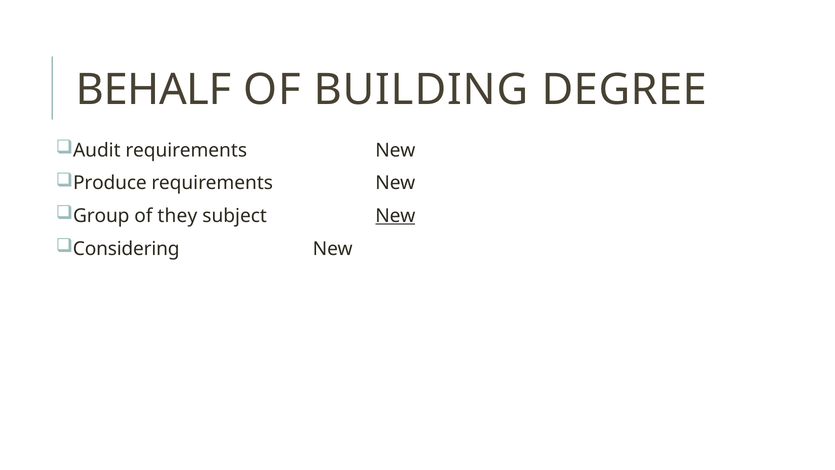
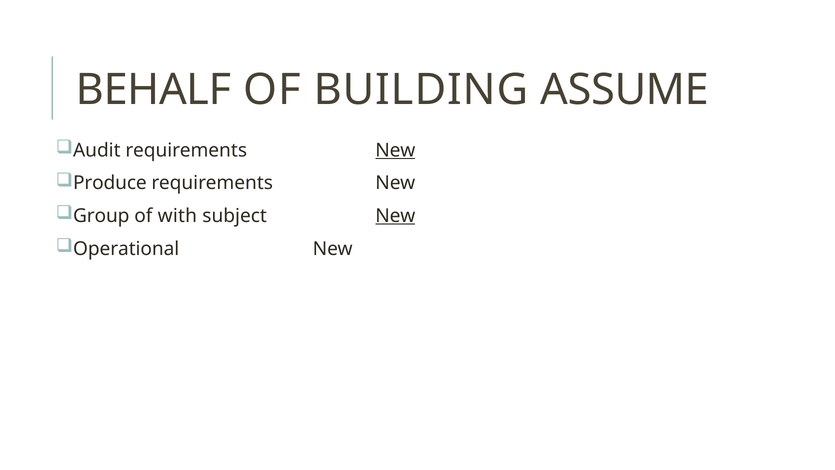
DEGREE: DEGREE -> ASSUME
New at (395, 150) underline: none -> present
they: they -> with
Considering: Considering -> Operational
